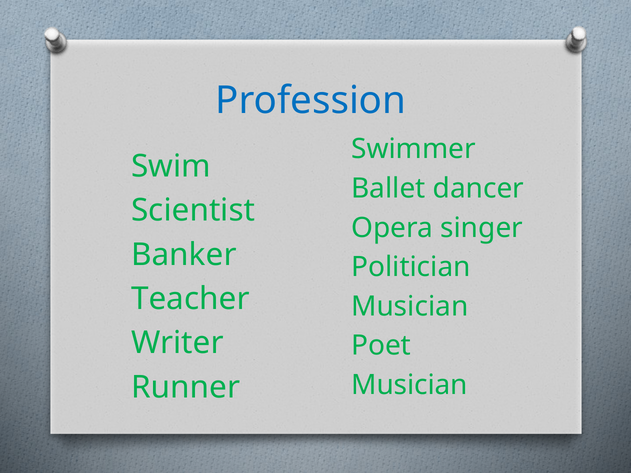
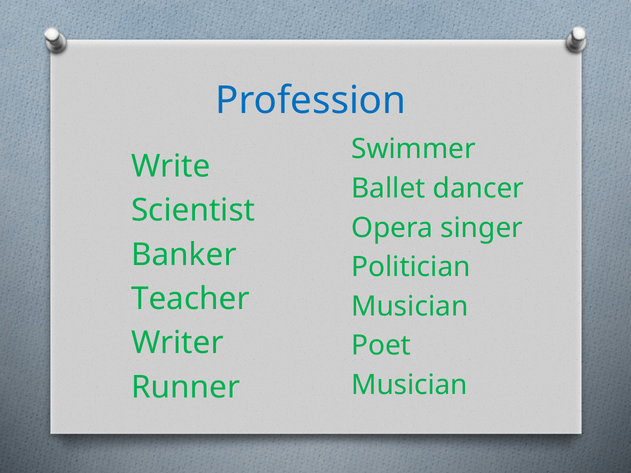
Swim: Swim -> Write
